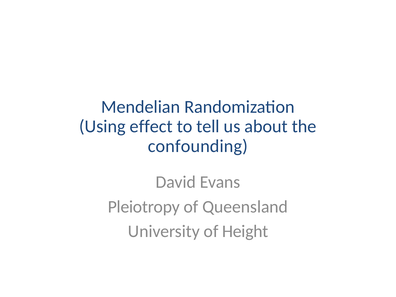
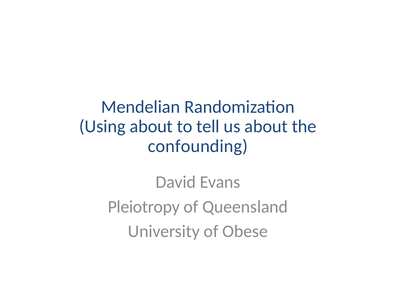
Using effect: effect -> about
Height: Height -> Obese
